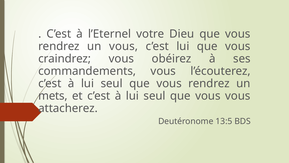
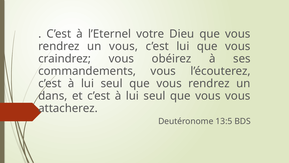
mets: mets -> dans
